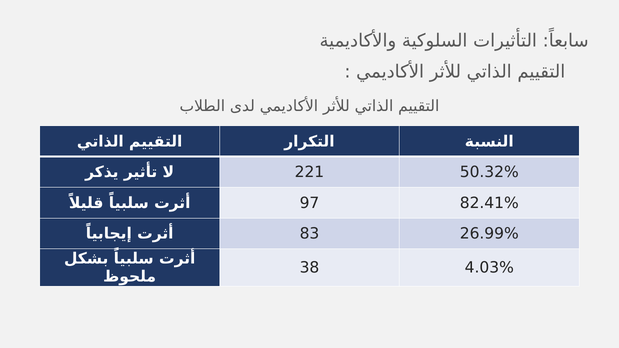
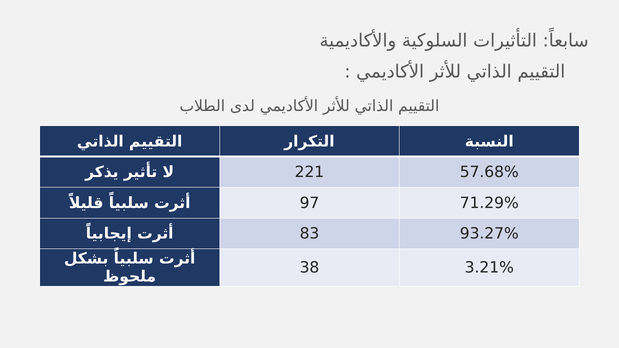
50.32%: 50.32% -> 57.68%
82.41%: 82.41% -> 71.29%
26.99%: 26.99% -> 93.27%
4.03%: 4.03% -> 3.21%
